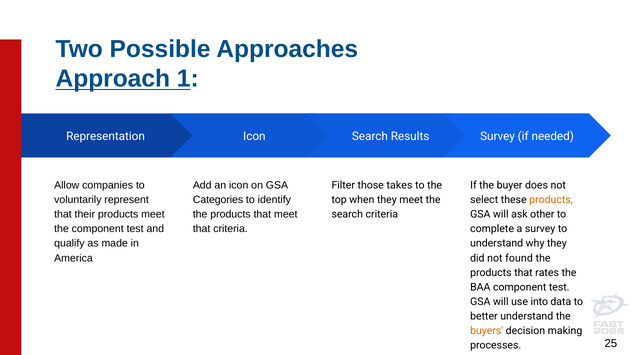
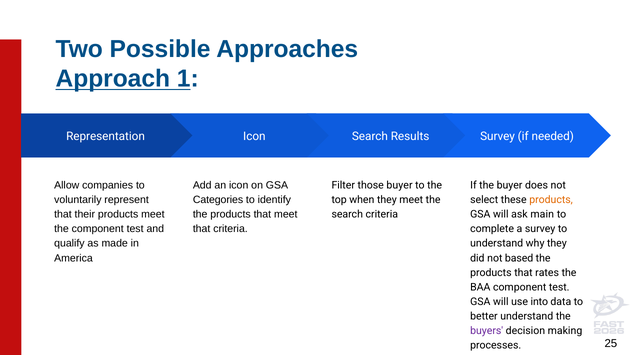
those takes: takes -> buyer
other: other -> main
found: found -> based
buyers colour: orange -> purple
